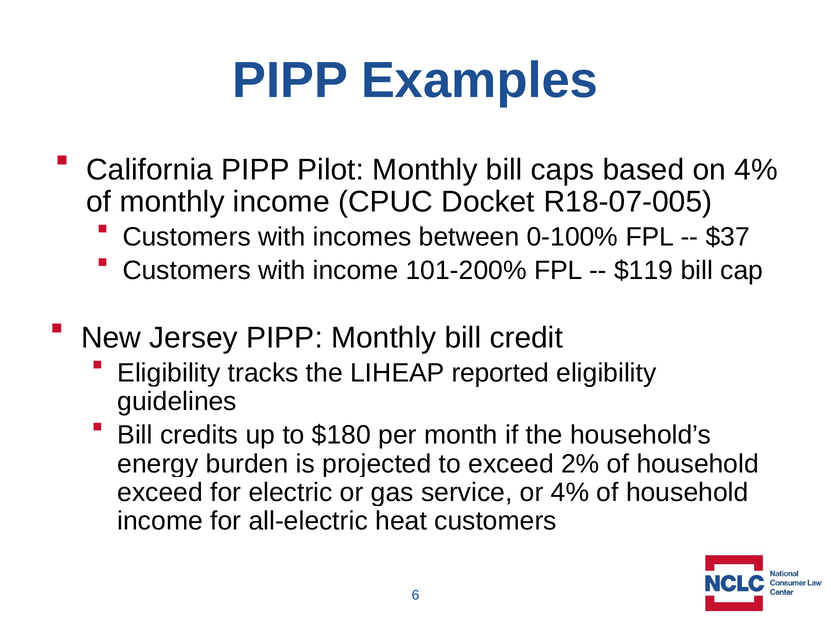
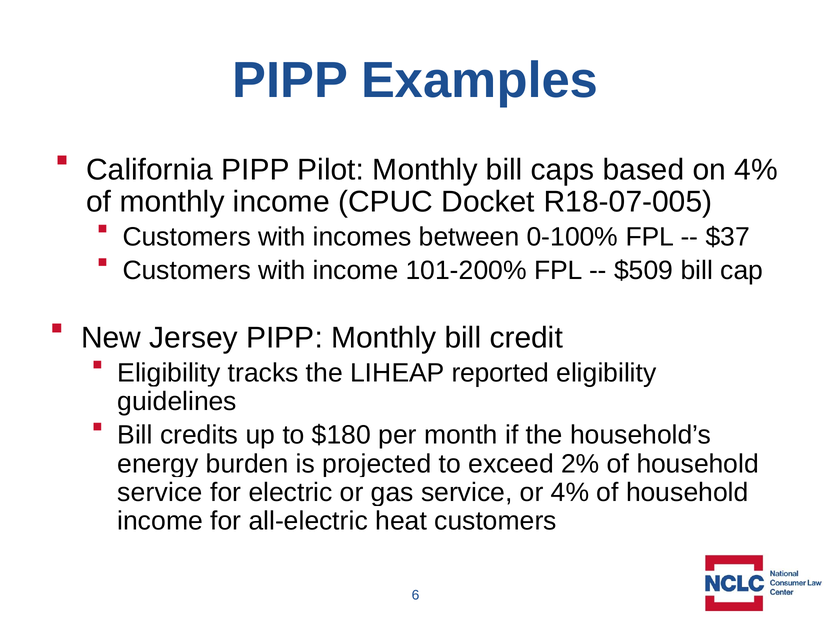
$119: $119 -> $509
exceed at (160, 493): exceed -> service
